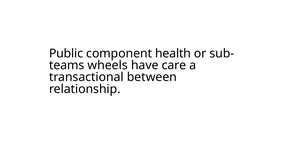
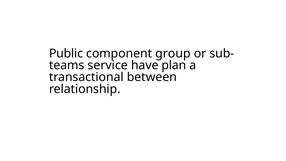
health: health -> group
wheels: wheels -> service
care: care -> plan
